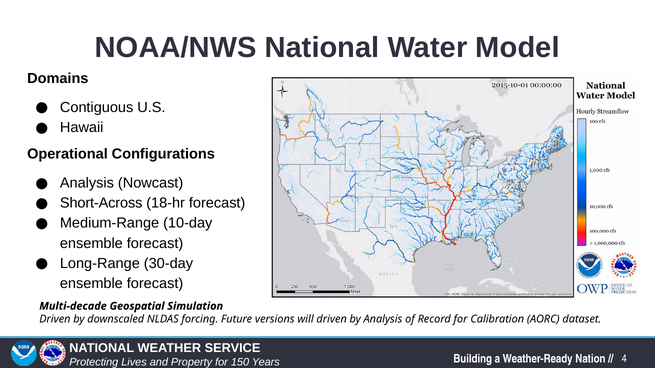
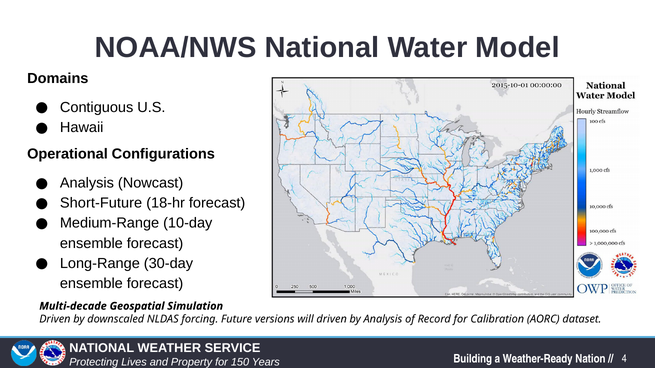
Short-Across: Short-Across -> Short-Future
